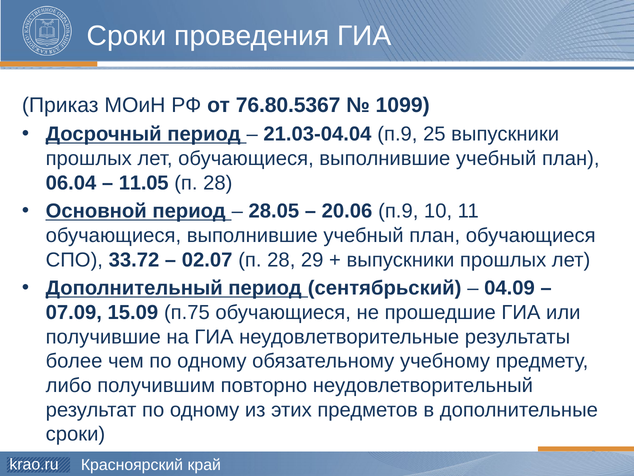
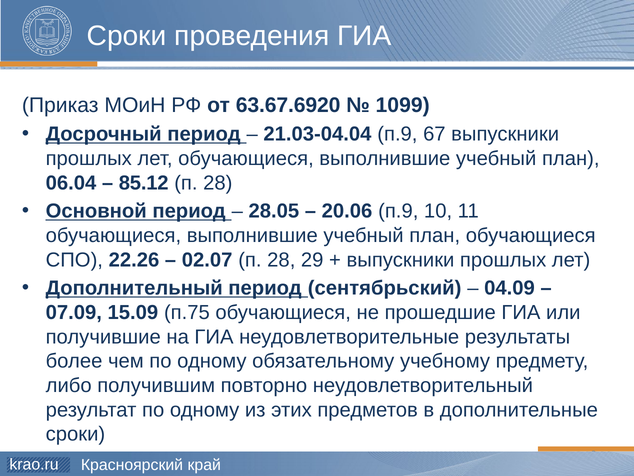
76.80.5367: 76.80.5367 -> 63.67.6920
25: 25 -> 67
11.05: 11.05 -> 85.12
33.72: 33.72 -> 22.26
